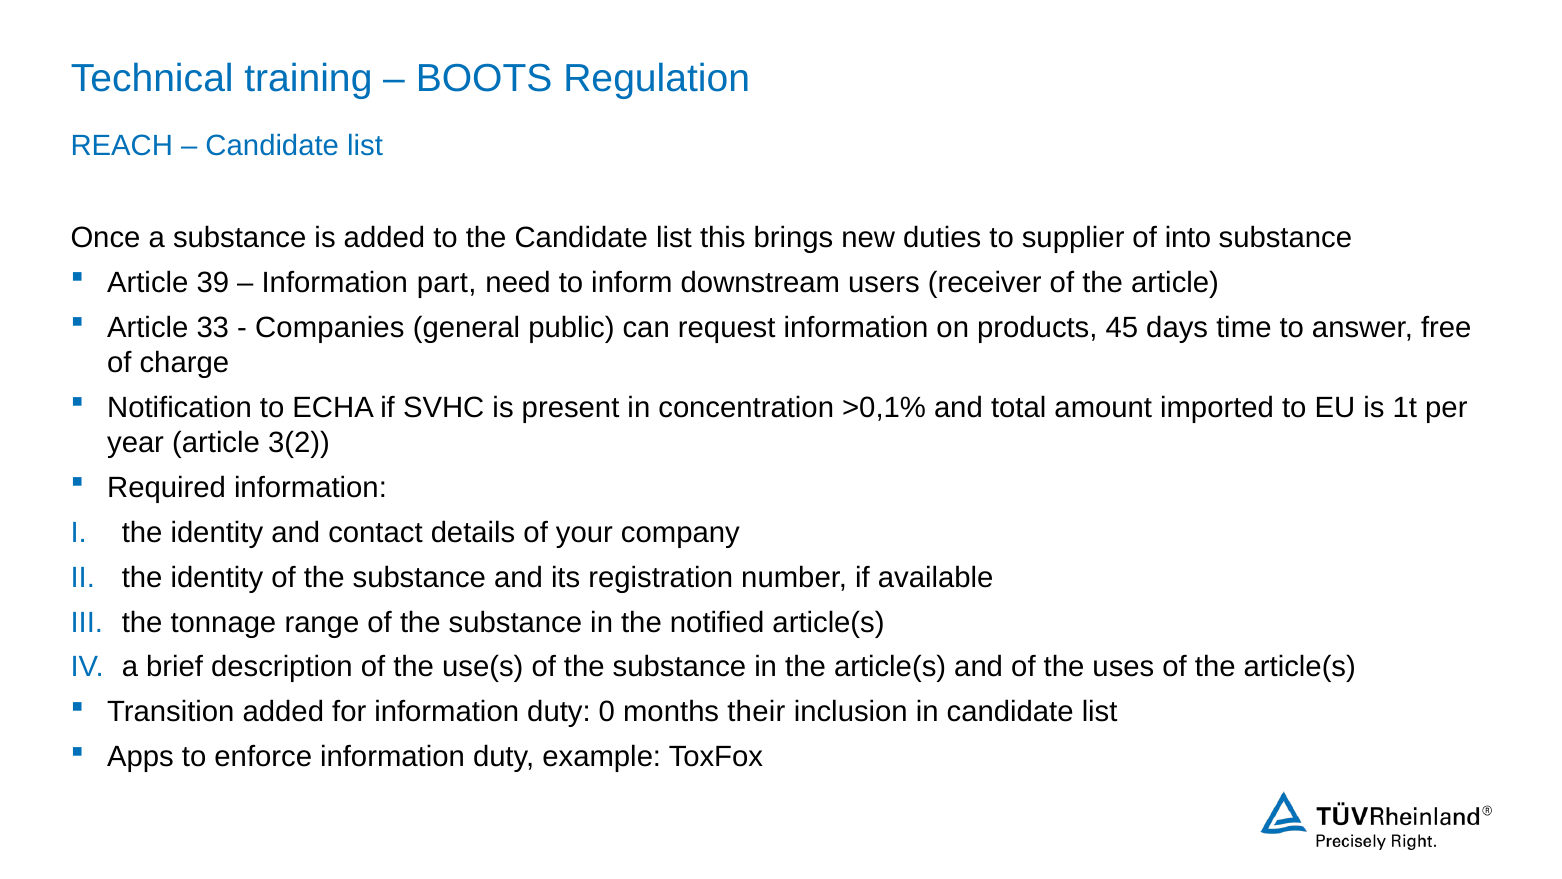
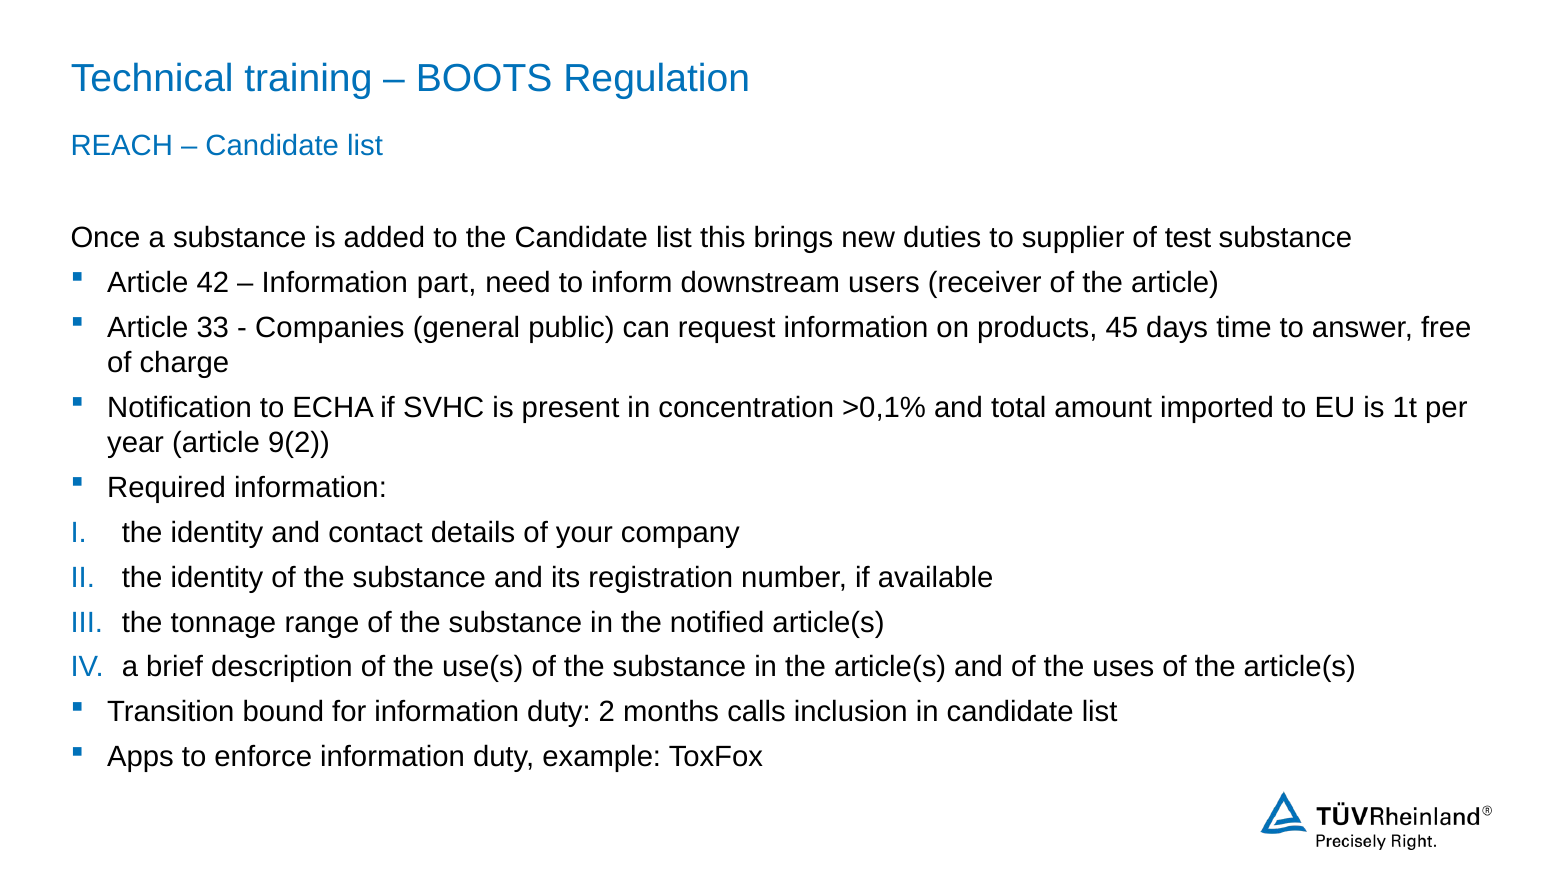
into: into -> test
39: 39 -> 42
3(2: 3(2 -> 9(2
Transition added: added -> bound
0: 0 -> 2
their: their -> calls
